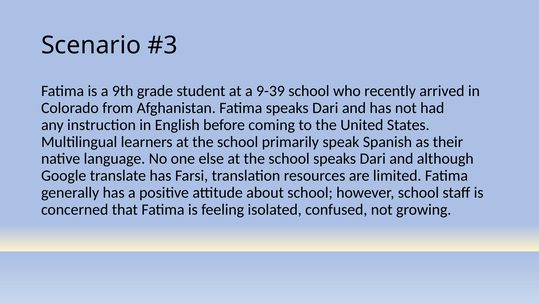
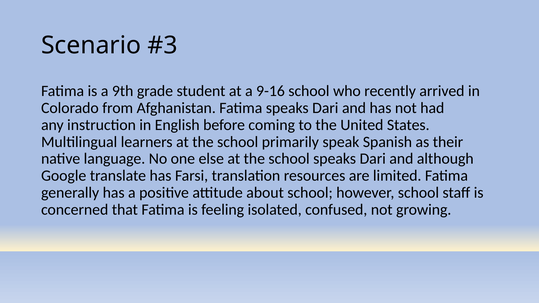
9-39: 9-39 -> 9-16
